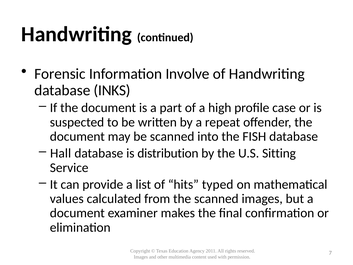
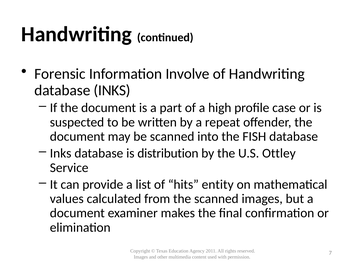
Hall at (61, 153): Hall -> Inks
Sitting: Sitting -> Ottley
typed: typed -> entity
